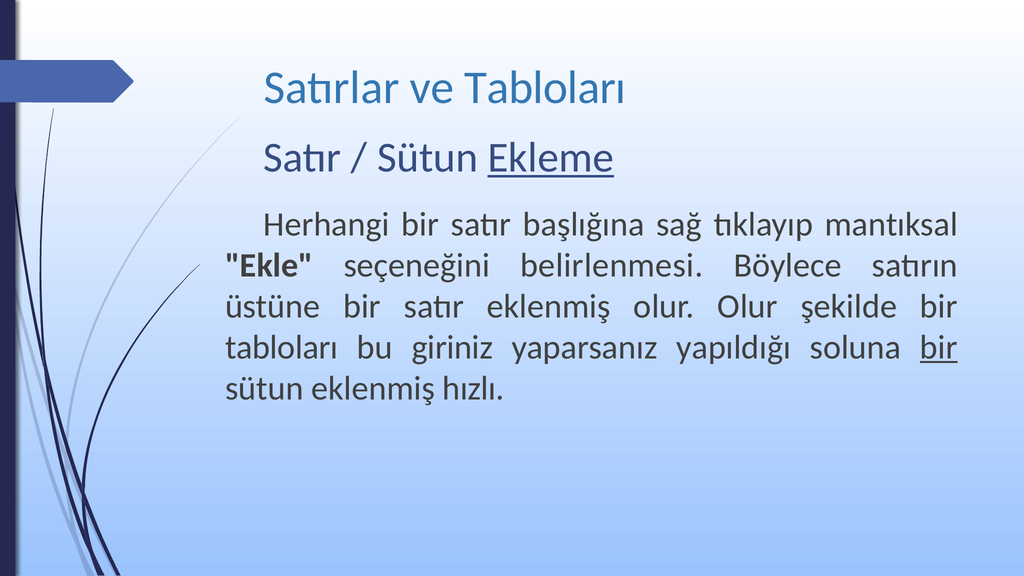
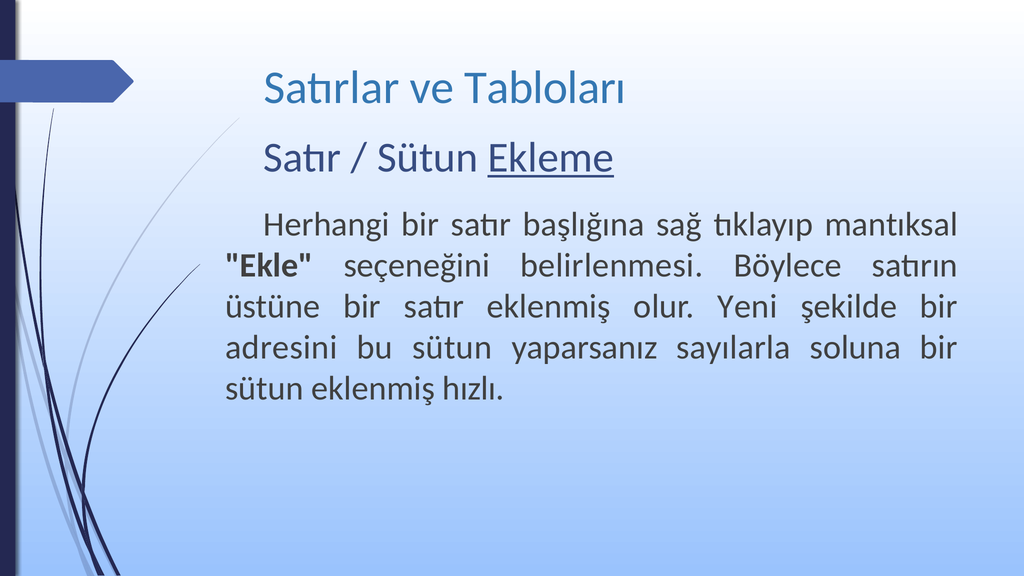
olur Olur: Olur -> Yeni
tabloları at (282, 347): tabloları -> adresini
bu giriniz: giriniz -> sütun
yapıldığı: yapıldığı -> sayılarla
bir at (939, 347) underline: present -> none
